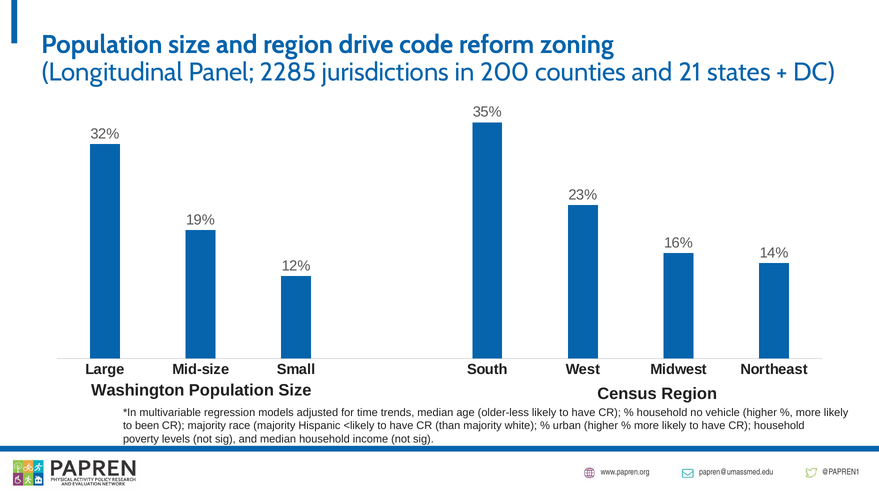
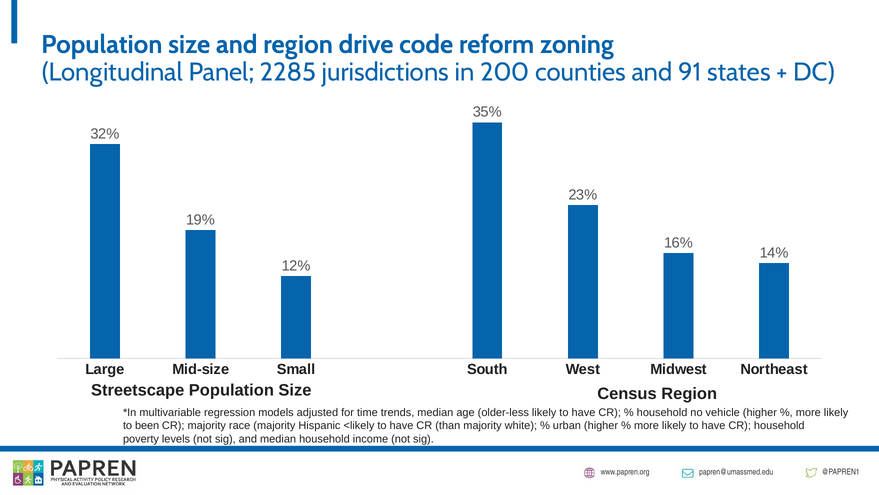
21: 21 -> 91
Washington: Washington -> Streetscape
